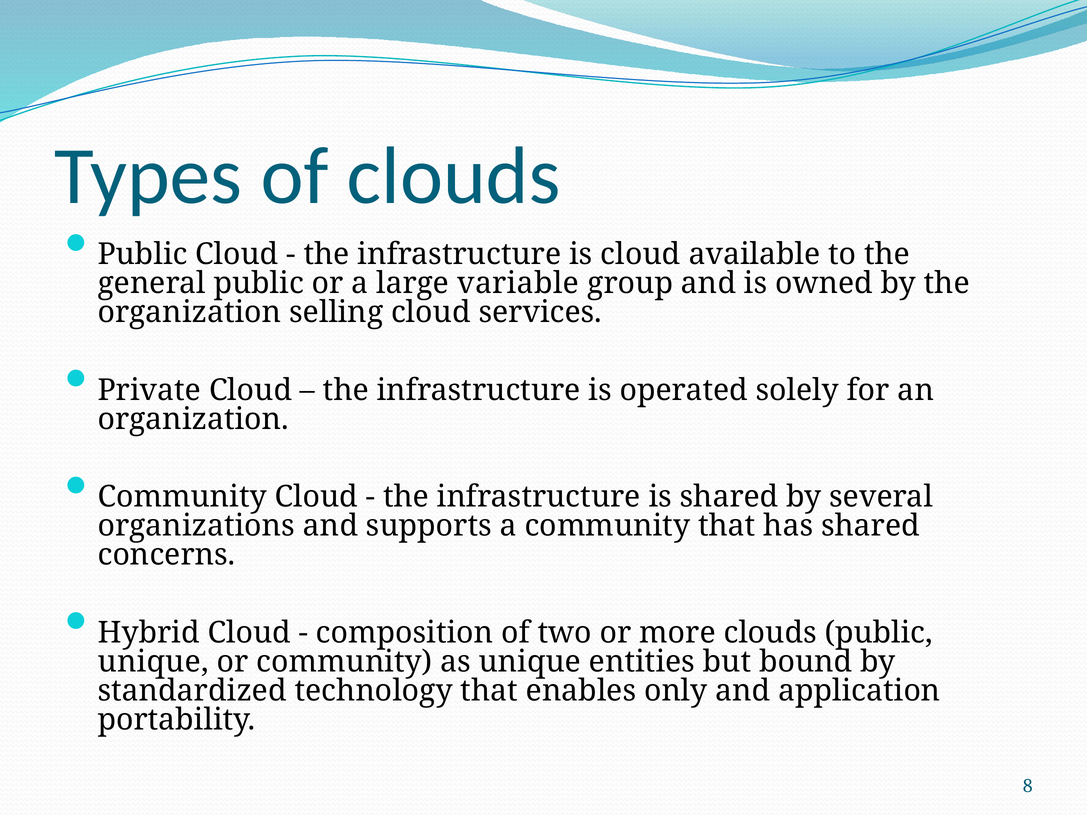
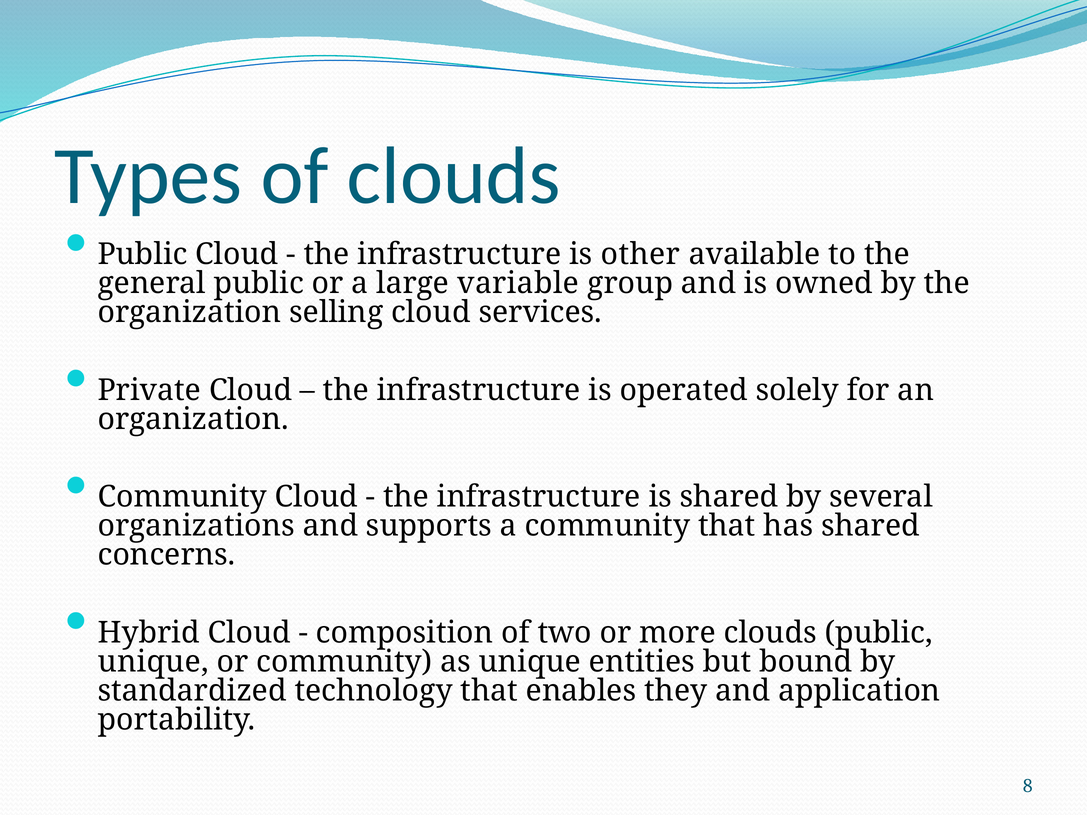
is cloud: cloud -> other
only: only -> they
